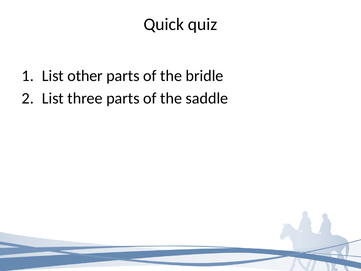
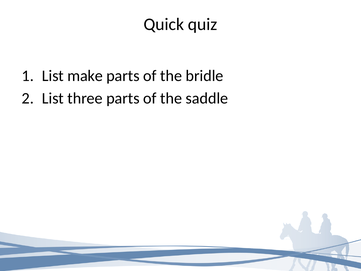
other: other -> make
